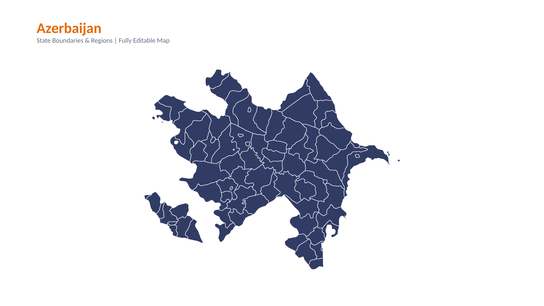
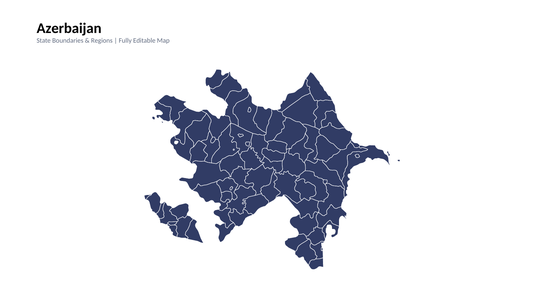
Azerbaijan colour: orange -> black
